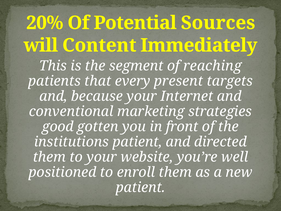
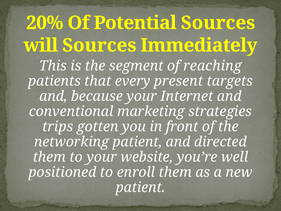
will Content: Content -> Sources
good: good -> trips
institutions: institutions -> networking
